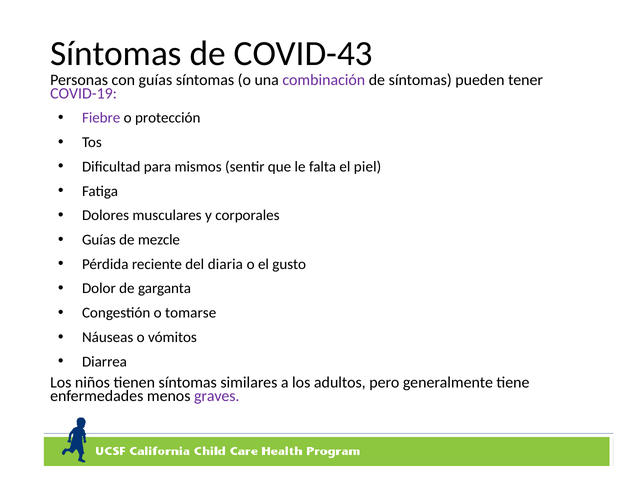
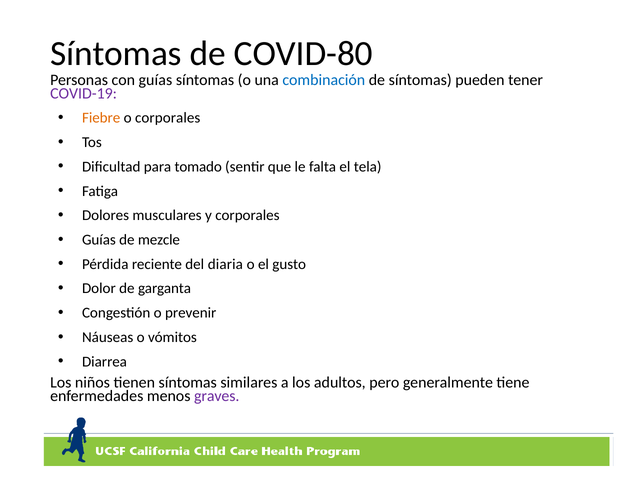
COVID-43: COVID-43 -> COVID-80
combinación colour: purple -> blue
Fiebre colour: purple -> orange
o protección: protección -> corporales
mismos: mismos -> tomado
piel: piel -> tela
tomarse: tomarse -> prevenir
